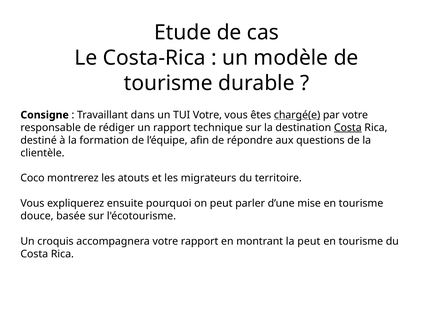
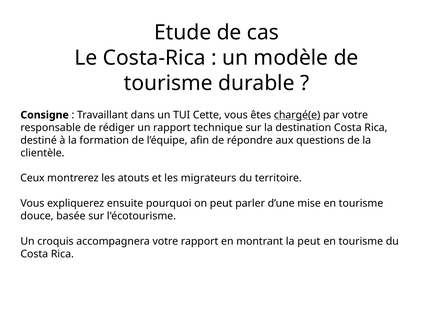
TUI Votre: Votre -> Cette
Costa at (348, 128) underline: present -> none
Coco: Coco -> Ceux
